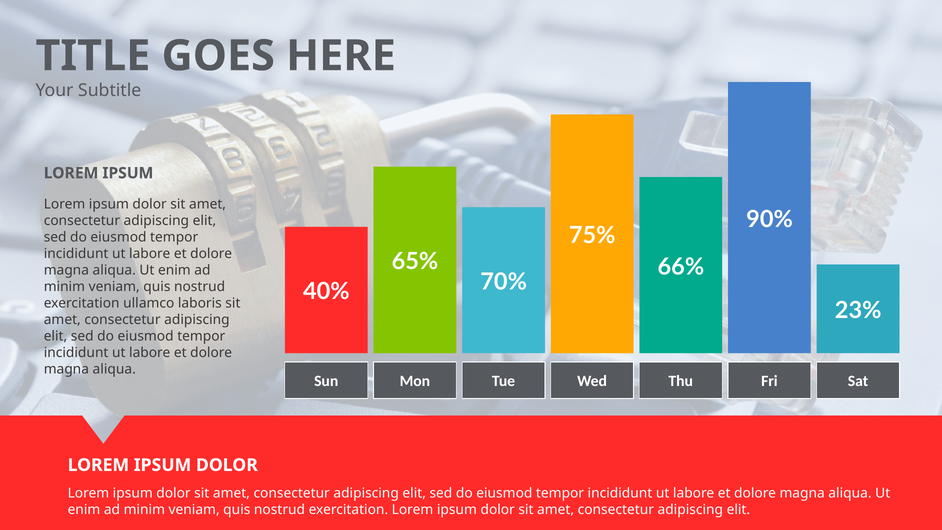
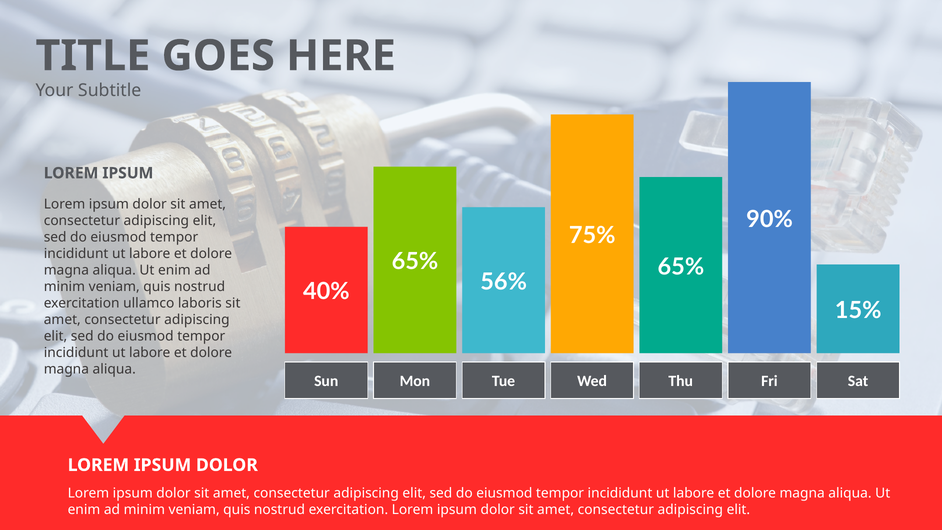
66% at (681, 267): 66% -> 65%
70%: 70% -> 56%
23%: 23% -> 15%
